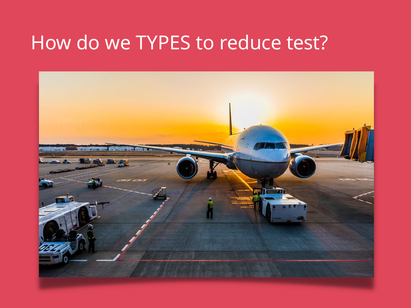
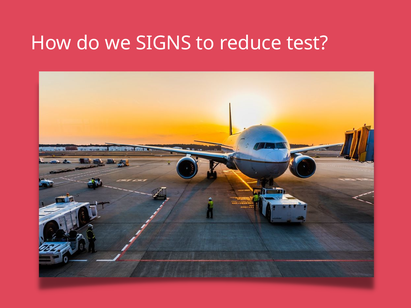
TYPES: TYPES -> SIGNS
